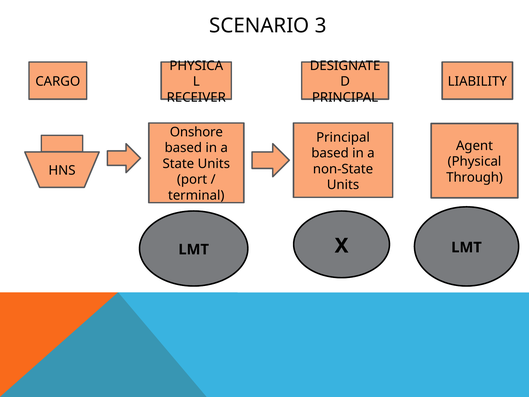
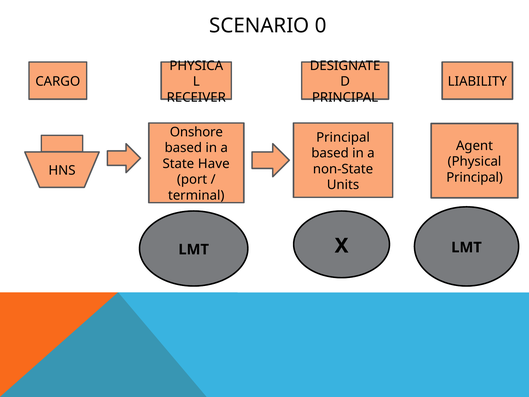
3: 3 -> 0
State Units: Units -> Have
Through at (475, 177): Through -> Principal
